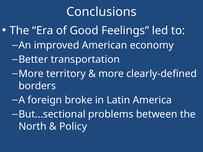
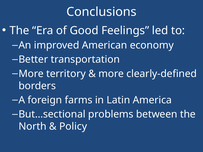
broke: broke -> farms
